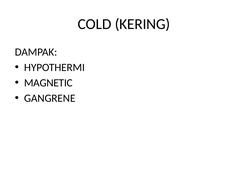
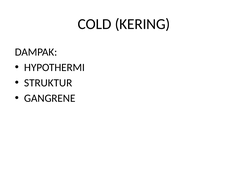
MAGNETIC: MAGNETIC -> STRUKTUR
